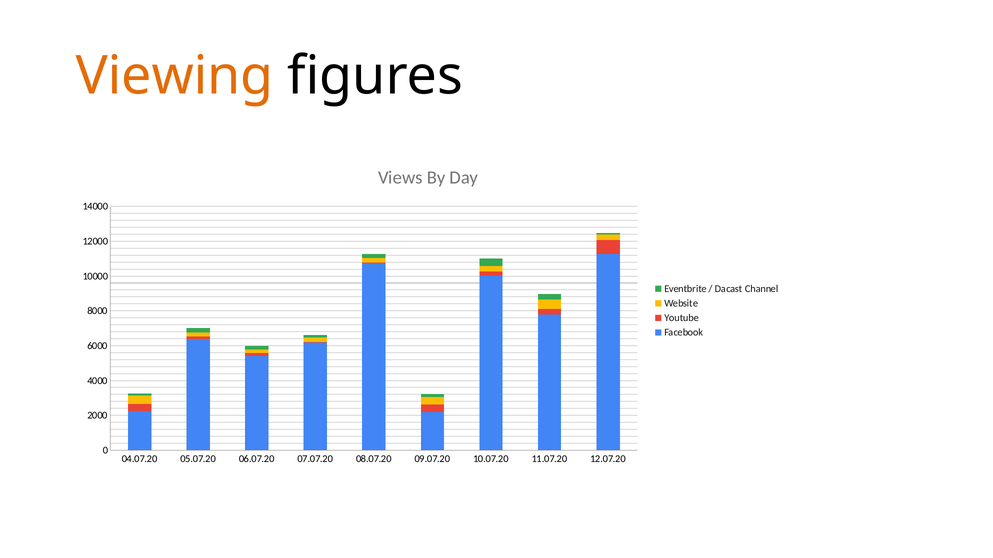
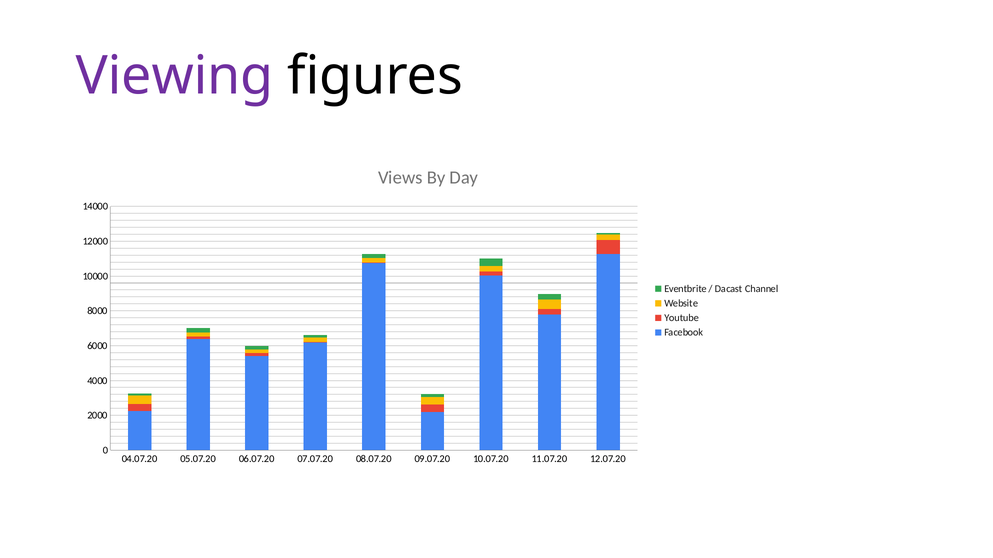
Viewing colour: orange -> purple
